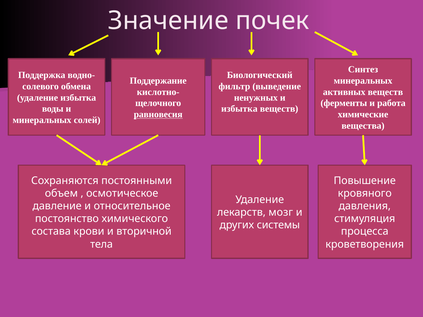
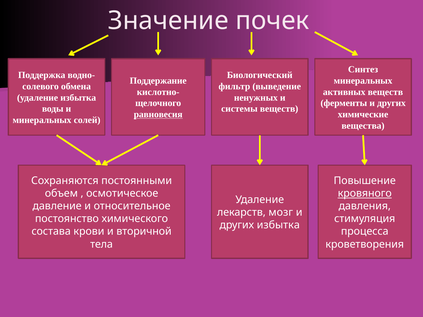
ферменты и работа: работа -> других
избытка at (239, 109): избытка -> системы
кровяного underline: none -> present
других системы: системы -> избытка
